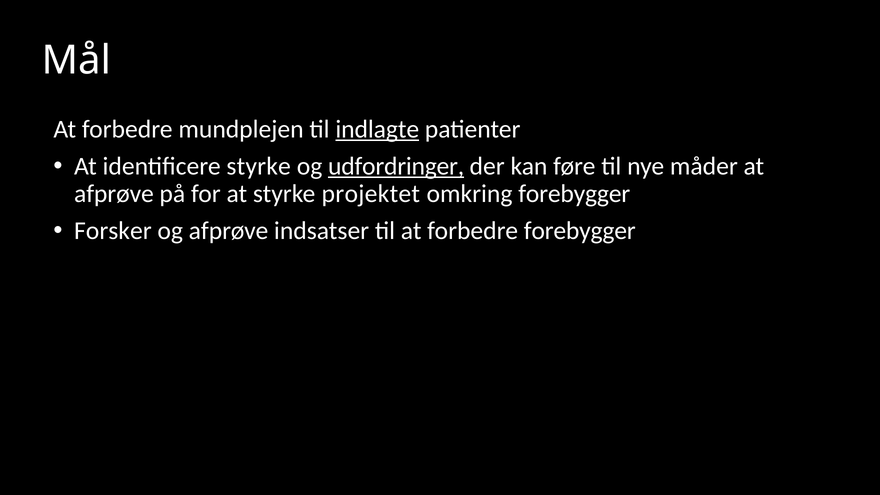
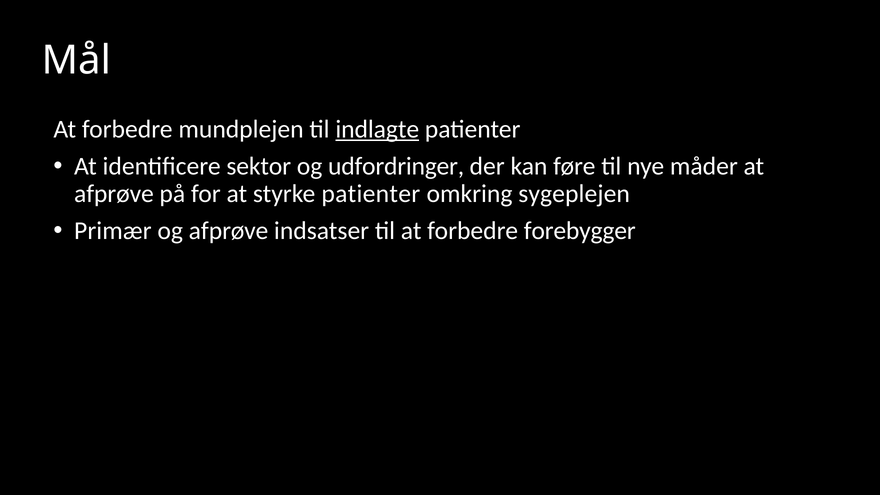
identificere styrke: styrke -> sektor
udfordringer underline: present -> none
styrke projektet: projektet -> patienter
omkring forebygger: forebygger -> sygeplejen
Forsker: Forsker -> Primær
